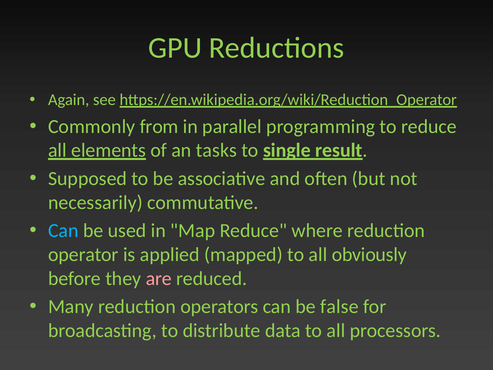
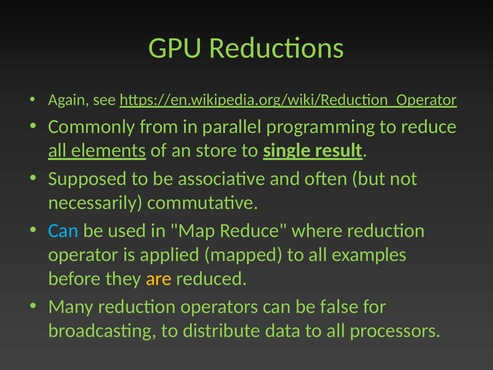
tasks: tasks -> store
obviously: obviously -> examples
are colour: pink -> yellow
